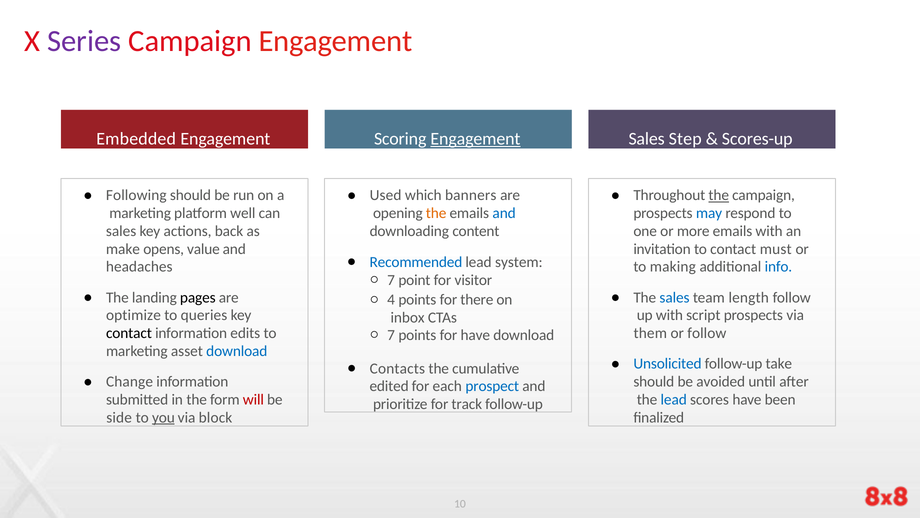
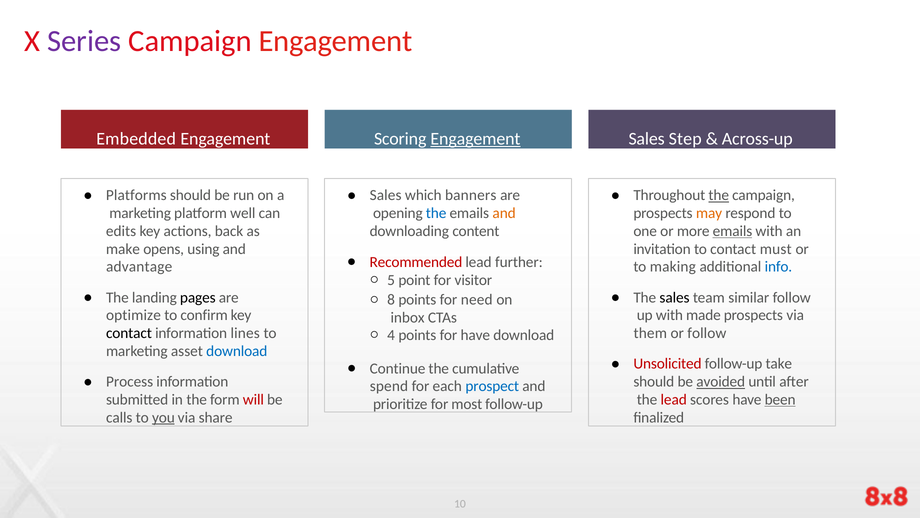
Scores-up: Scores-up -> Across-up
Following: Following -> Platforms
Used at (386, 195): Used -> Sales
the at (436, 213) colour: orange -> blue
and at (504, 213) colour: blue -> orange
may colour: blue -> orange
sales at (121, 231): sales -> edits
emails at (733, 231) underline: none -> present
value: value -> using
Recommended colour: blue -> red
system: system -> further
headaches: headaches -> advantage
7 at (391, 280): 7 -> 5
sales at (675, 297) colour: blue -> black
length: length -> similar
4: 4 -> 8
there: there -> need
script: script -> made
queries: queries -> confirm
7 at (391, 335): 7 -> 4
edits: edits -> lines
Unsolicited colour: blue -> red
Contacts: Contacts -> Continue
Change: Change -> Process
avoided underline: none -> present
edited: edited -> spend
lead at (674, 399) colour: blue -> red
been underline: none -> present
track: track -> most
side: side -> calls
block: block -> share
